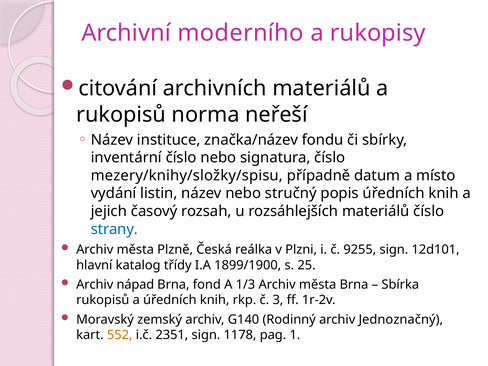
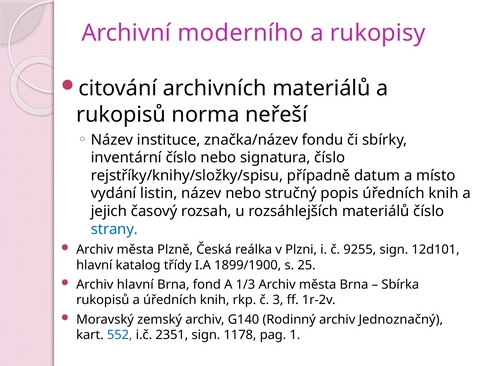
mezery/knihy/složky/spisu: mezery/knihy/složky/spisu -> rejstříky/knihy/složky/spisu
Archiv nápad: nápad -> hlavní
552 colour: orange -> blue
